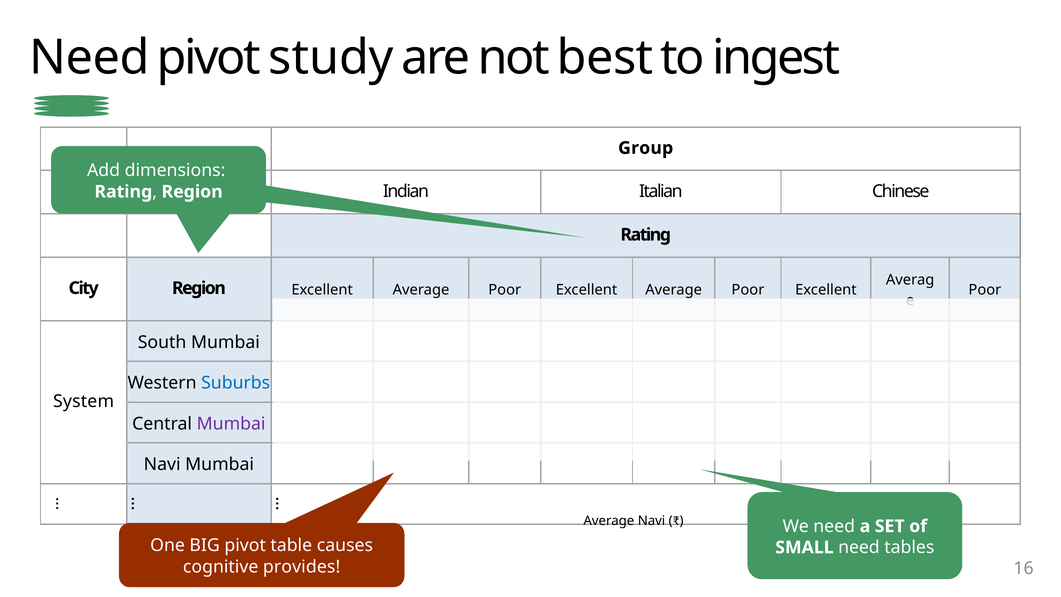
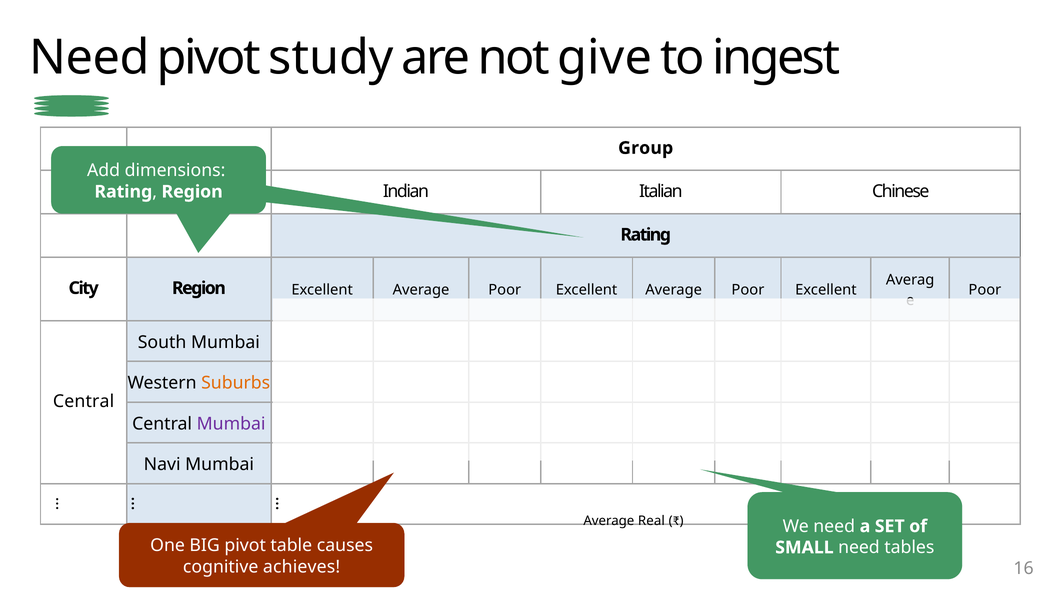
best: best -> give
Suburbs colour: blue -> orange
System at (84, 401): System -> Central
Average Navi: Navi -> Real
provides: provides -> achieves
